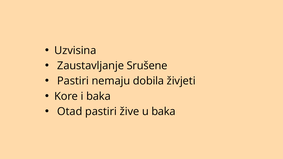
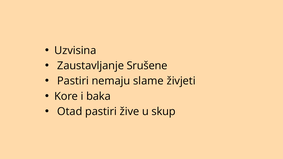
dobila: dobila -> slame
u baka: baka -> skup
